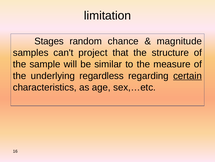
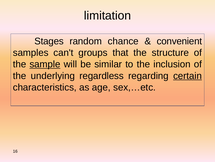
magnitude: magnitude -> convenient
project: project -> groups
sample underline: none -> present
measure: measure -> inclusion
